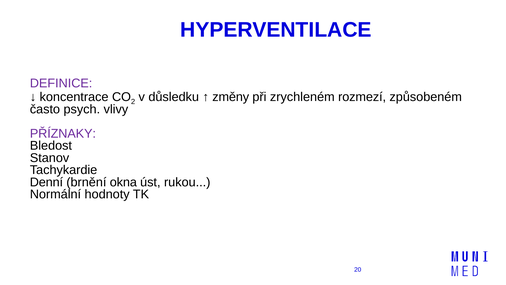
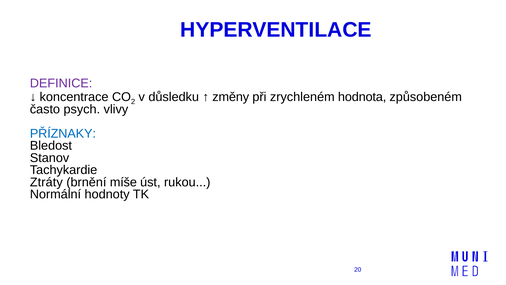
rozmezí: rozmezí -> hodnota
PŘÍZNAKY colour: purple -> blue
Denní: Denní -> Ztráty
okna: okna -> míše
